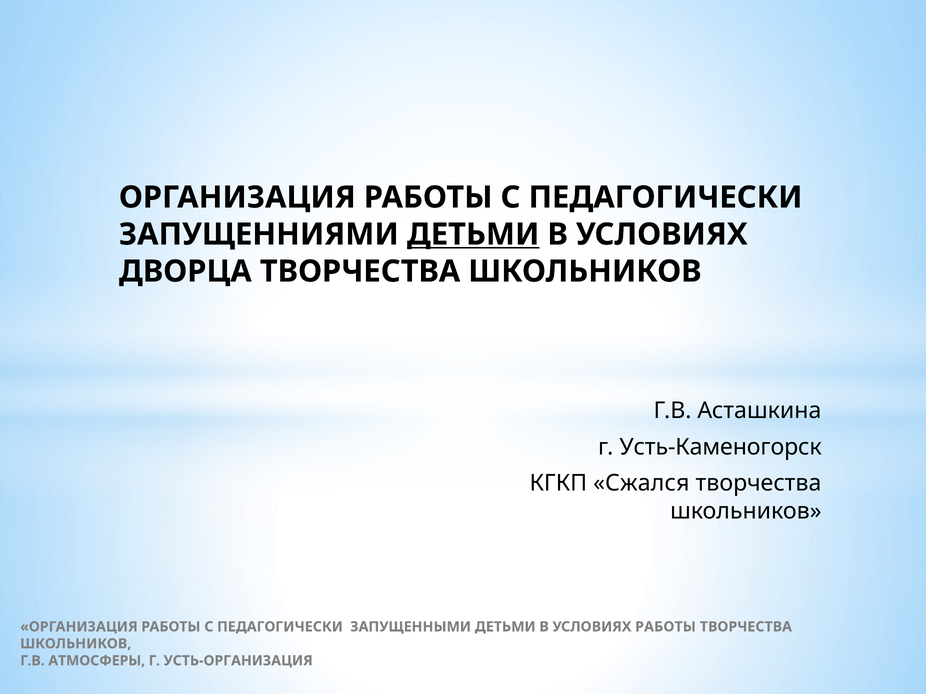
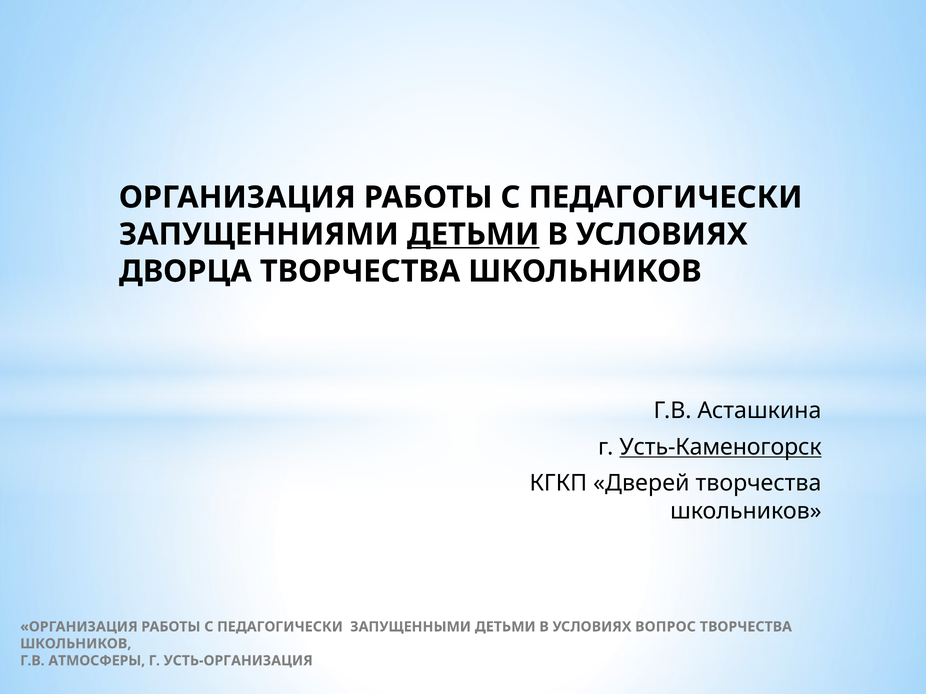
Усть-Каменогорск underline: none -> present
Сжался: Сжался -> Дверей
УСЛОВИЯХ РАБОТЫ: РАБОТЫ -> ВОПРОС
